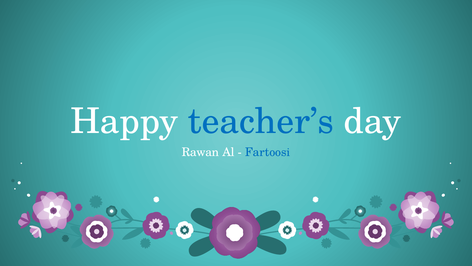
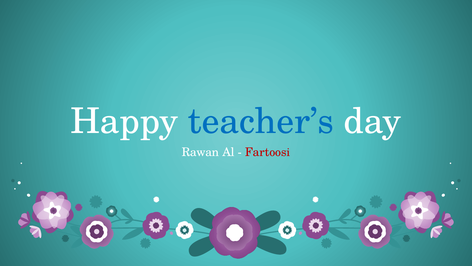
Fartoosi colour: blue -> red
